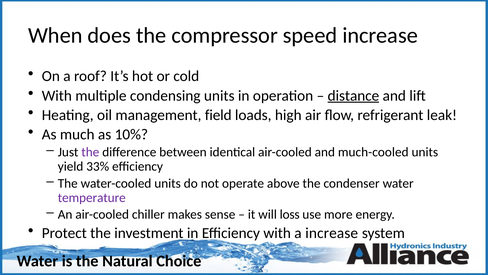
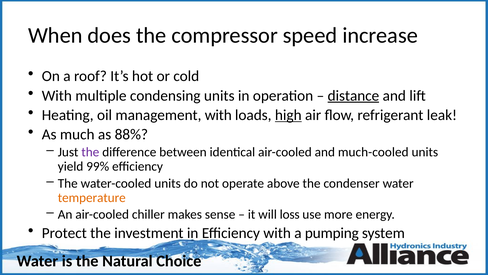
management field: field -> with
high underline: none -> present
10%: 10% -> 88%
33%: 33% -> 99%
temperature colour: purple -> orange
a increase: increase -> pumping
